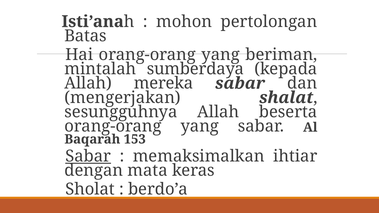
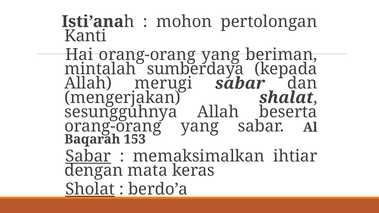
Batas: Batas -> Kanti
mereka: mereka -> merugi
Sholat underline: none -> present
